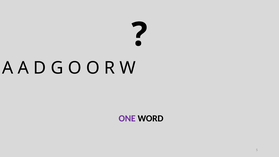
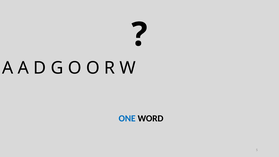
ONE colour: purple -> blue
